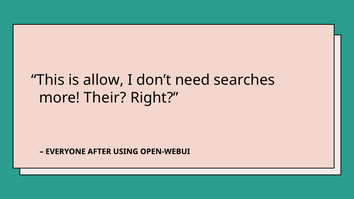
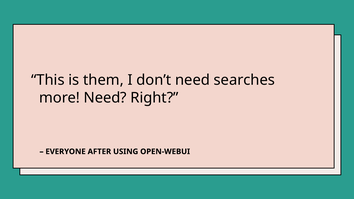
allow: allow -> them
more Their: Their -> Need
